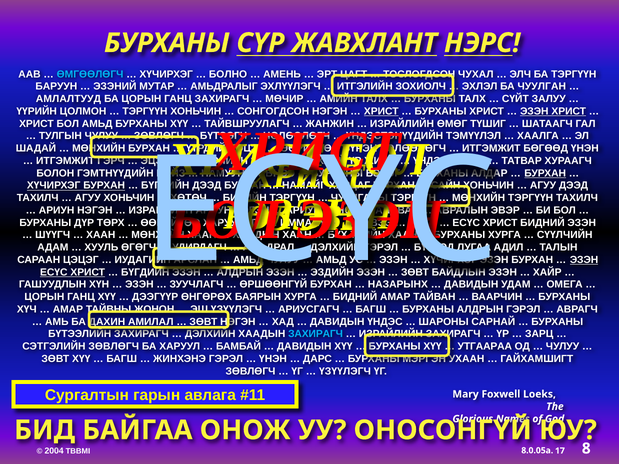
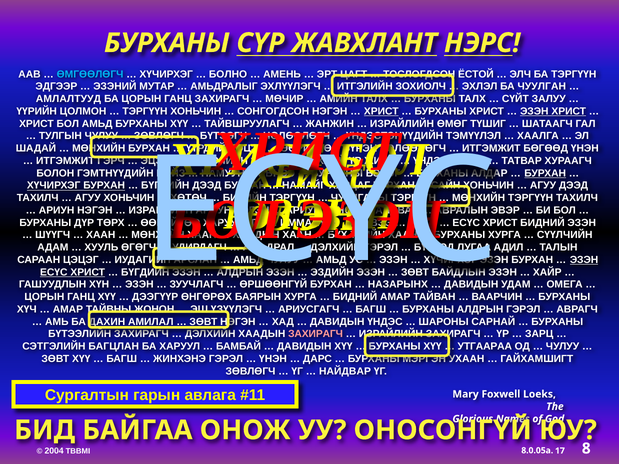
ЧУХАЛ: ЧУХАЛ -> ЁСТОЙ
БАРУУН: БАРУУН -> ЭДГЭЭР
ЗАХИРАГЧ at (316, 334) colour: light blue -> pink
СЭТГЭЛИЙН ЗӨВЛӨГЧ: ЗӨВЛӨГЧ -> БАГЦЛАН
ҮЗҮҮЛЭГЧ at (345, 371): ҮЗҮҮЛЭГЧ -> НАЙДВАР
